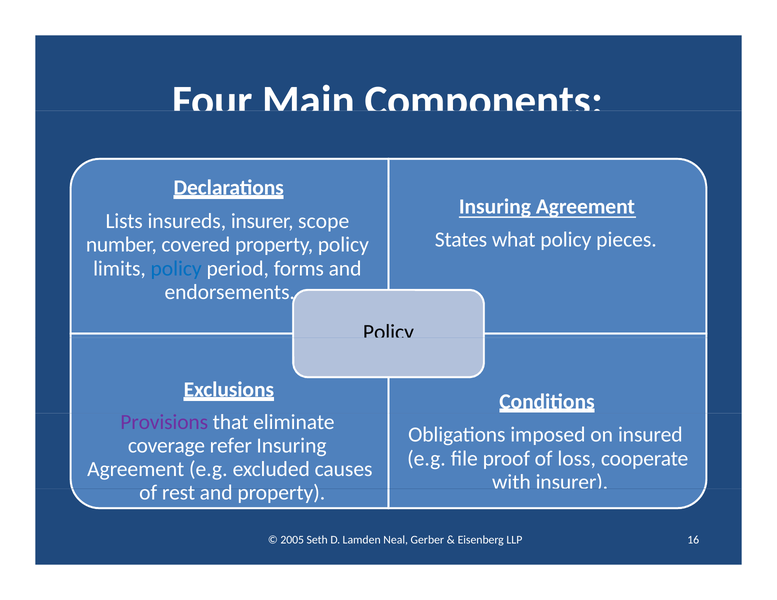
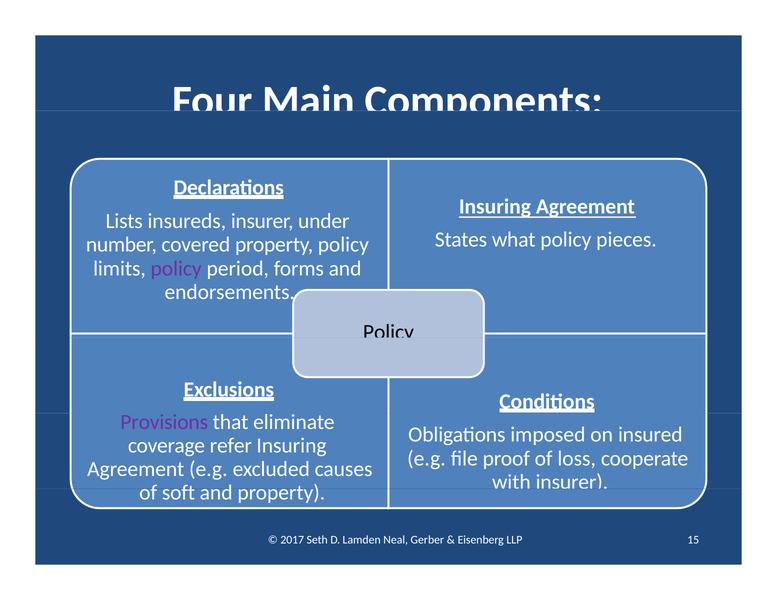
scope: scope -> under
policy at (176, 269) colour: blue -> purple
rest: rest -> soft
2005: 2005 -> 2017
16: 16 -> 15
